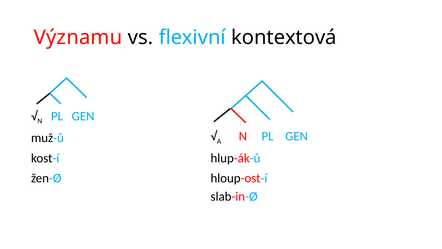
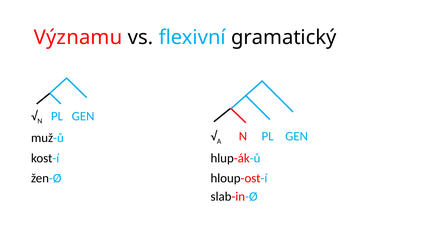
kontextová: kontextová -> gramatický
